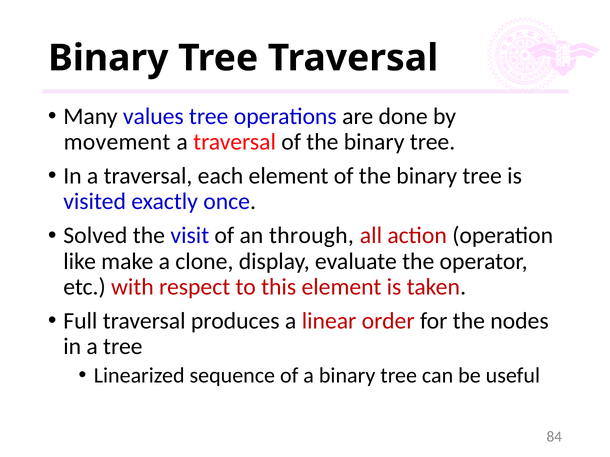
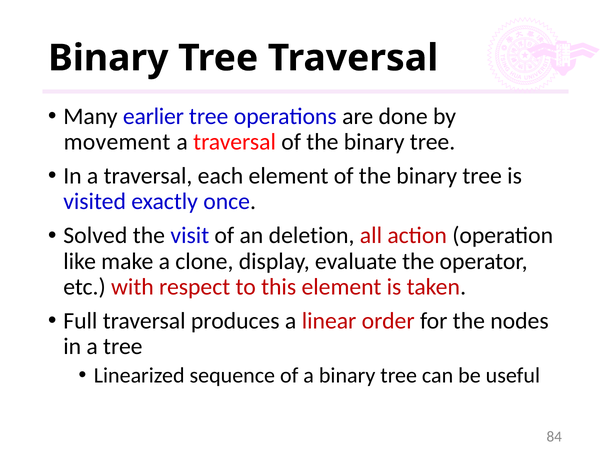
values: values -> earlier
through: through -> deletion
